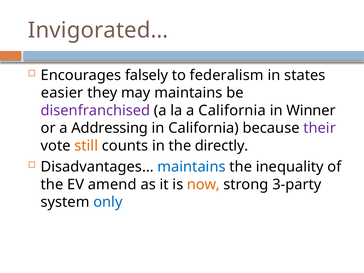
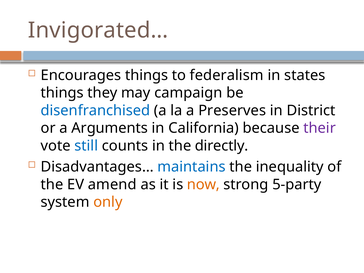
Encourages falsely: falsely -> things
easier at (62, 93): easier -> things
may maintains: maintains -> campaign
disenfranchised colour: purple -> blue
a California: California -> Preserves
Winner: Winner -> District
Addressing: Addressing -> Arguments
still colour: orange -> blue
3-party: 3-party -> 5-party
only colour: blue -> orange
